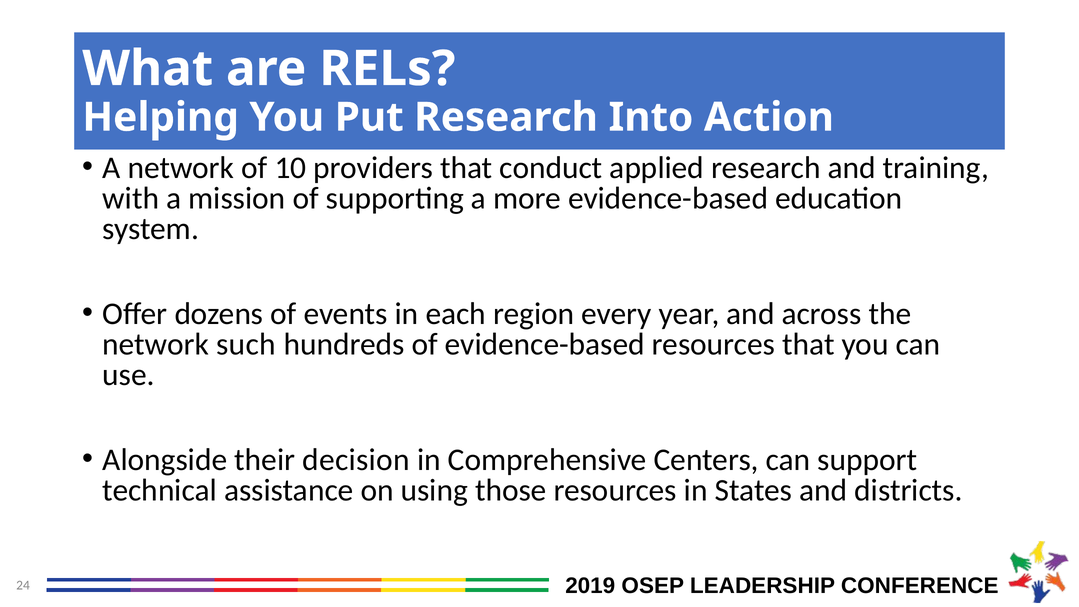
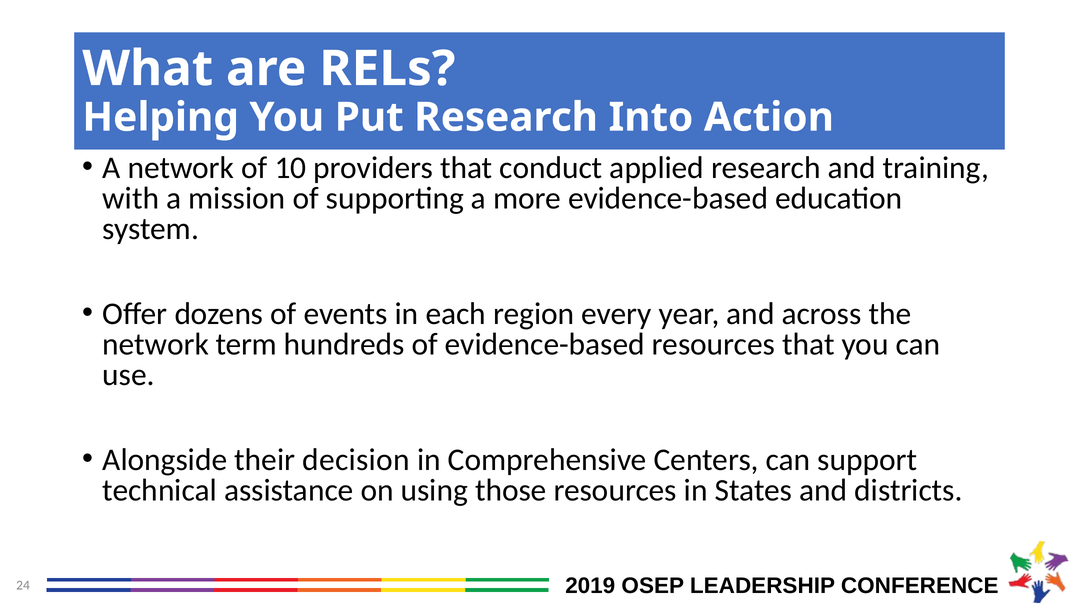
such: such -> term
